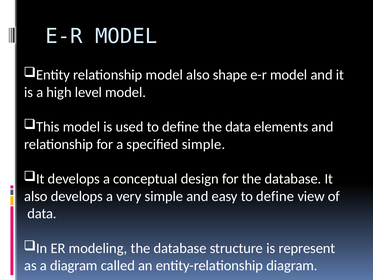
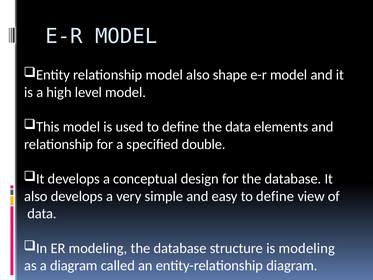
specified simple: simple -> double
is represent: represent -> modeling
